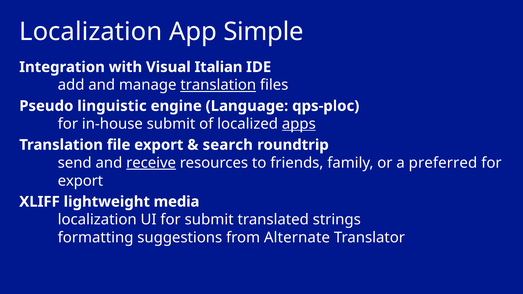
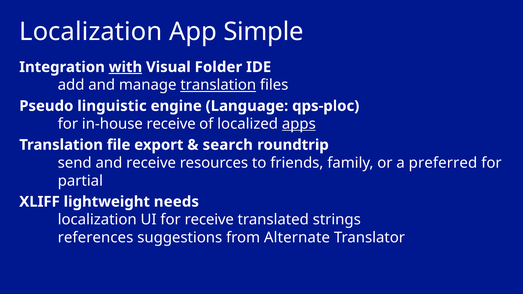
with underline: none -> present
Italian: Italian -> Folder
in-house submit: submit -> receive
receive at (151, 163) underline: present -> none
export at (80, 181): export -> partial
media: media -> needs
for submit: submit -> receive
formatting: formatting -> references
